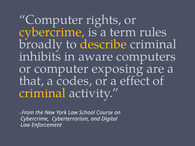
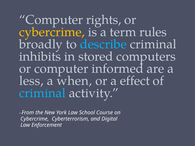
describe colour: yellow -> light blue
aware: aware -> stored
exposing: exposing -> informed
that: that -> less
codes: codes -> when
criminal at (42, 93) colour: yellow -> light blue
